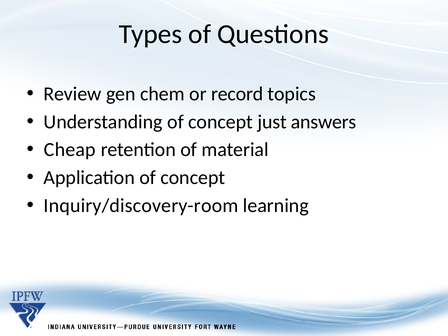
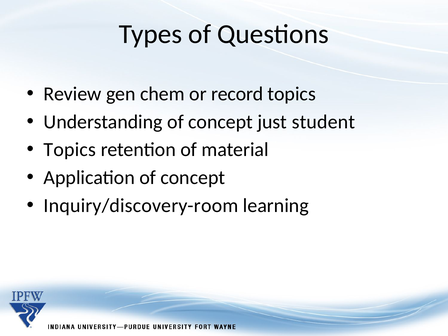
answers: answers -> student
Cheap at (70, 150): Cheap -> Topics
